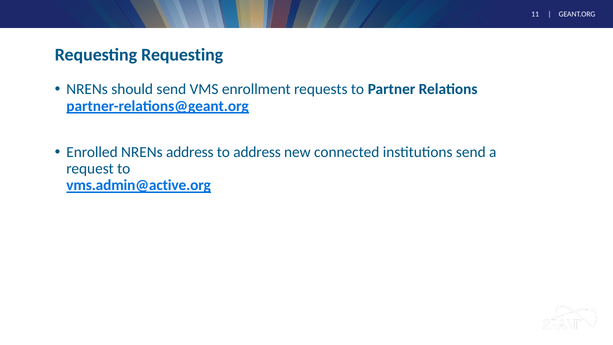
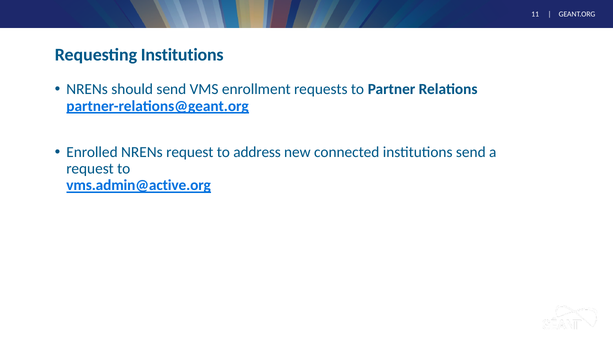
Requesting Requesting: Requesting -> Institutions
NRENs address: address -> request
